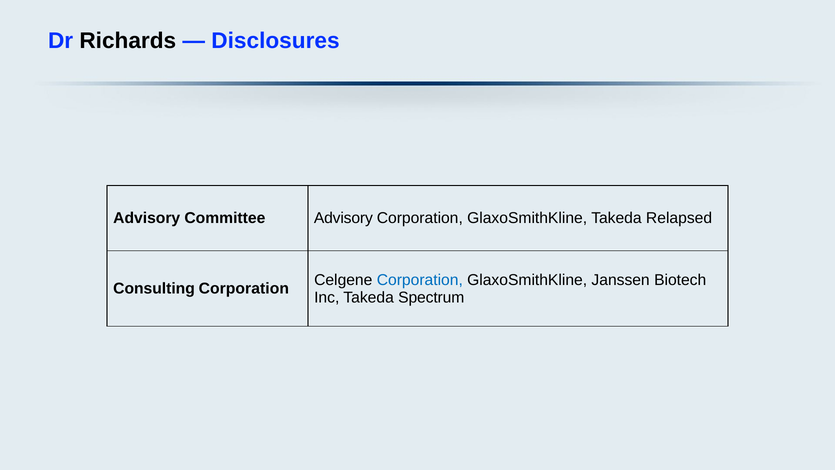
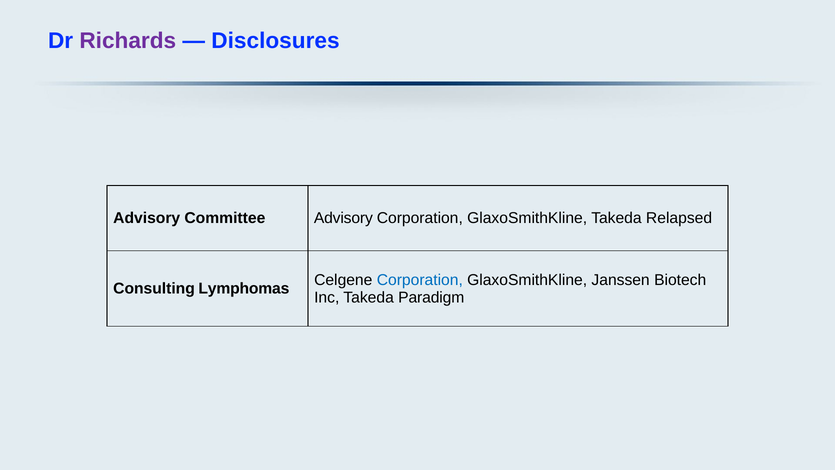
Richards colour: black -> purple
Consulting Corporation: Corporation -> Lymphomas
Spectrum: Spectrum -> Paradigm
